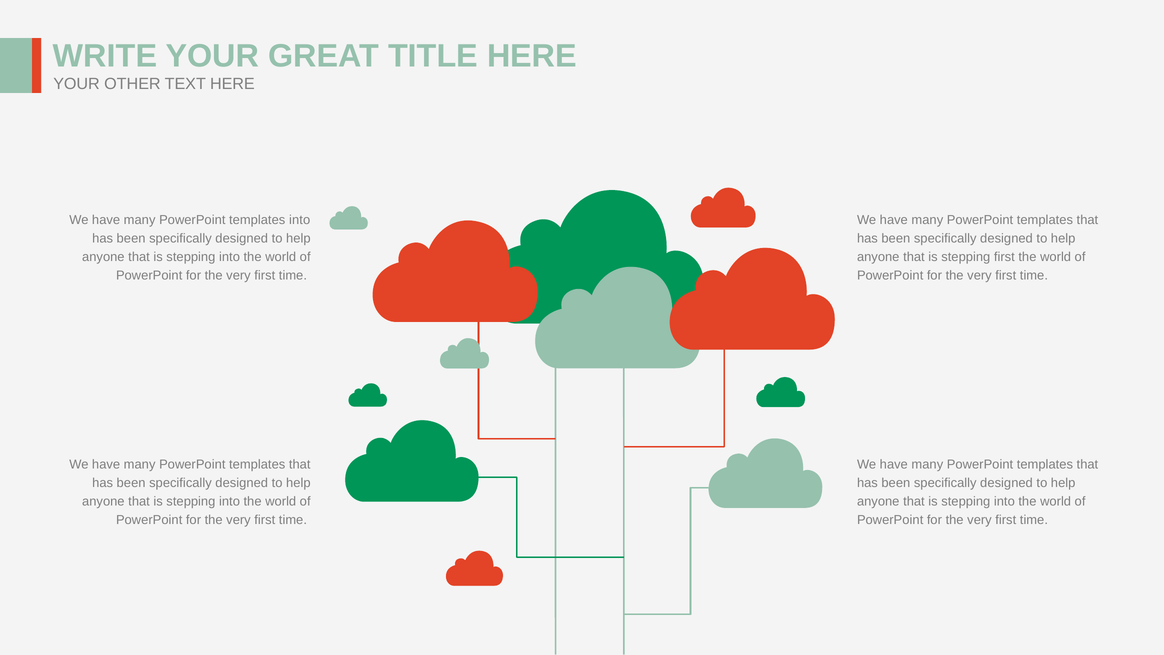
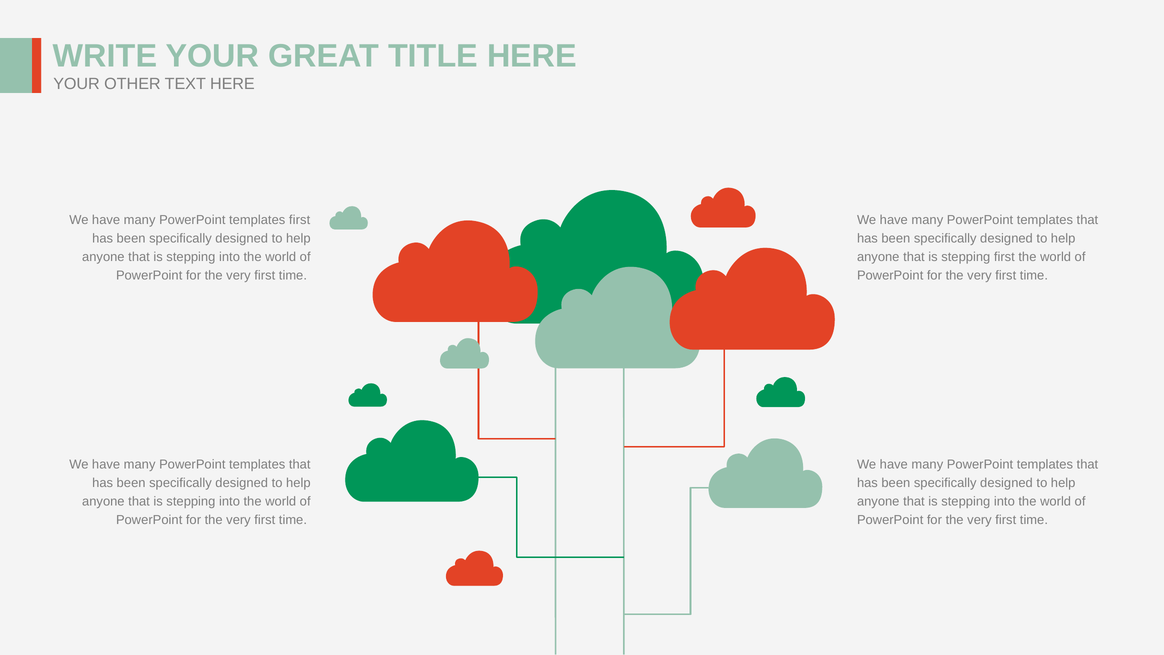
templates into: into -> first
